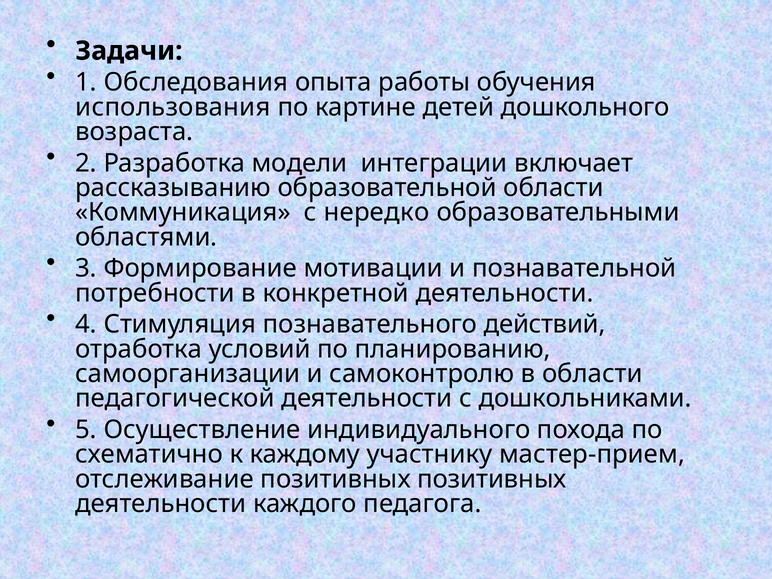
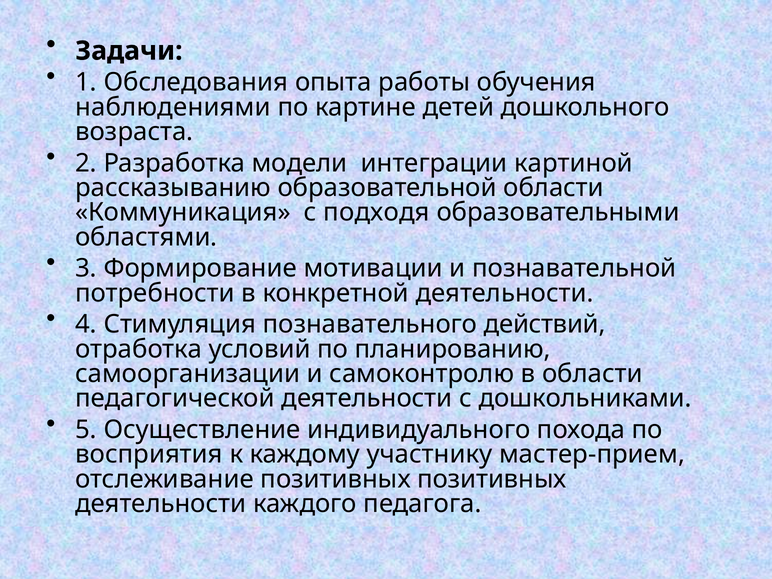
использования: использования -> наблюдениями
включает: включает -> картиной
нередко: нередко -> подходя
схематично: схематично -> восприятия
